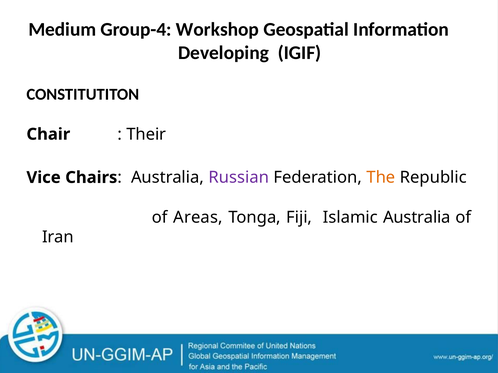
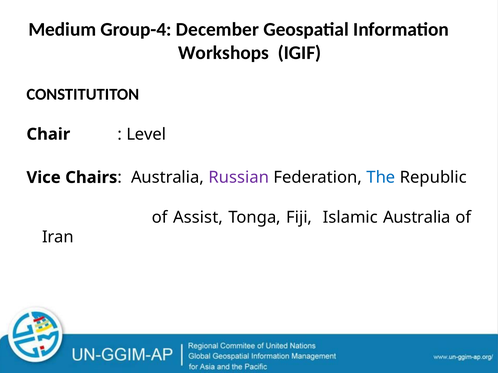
Workshop: Workshop -> December
Developing: Developing -> Workshops
Their: Their -> Level
The colour: orange -> blue
Areas: Areas -> Assist
